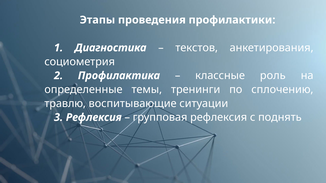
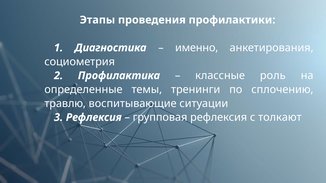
текстов: текстов -> именно
поднять: поднять -> толкают
